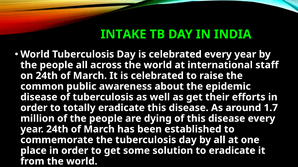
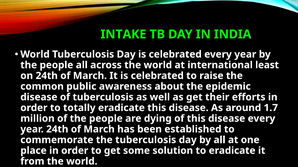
staff: staff -> least
